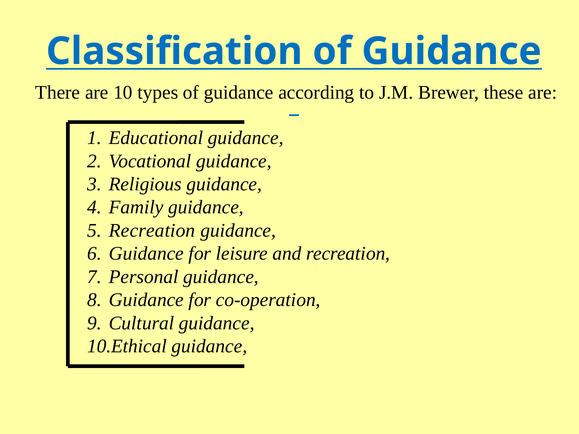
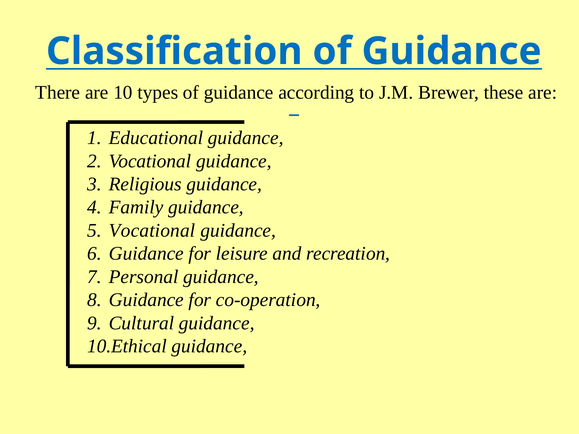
Recreation at (152, 231): Recreation -> Vocational
